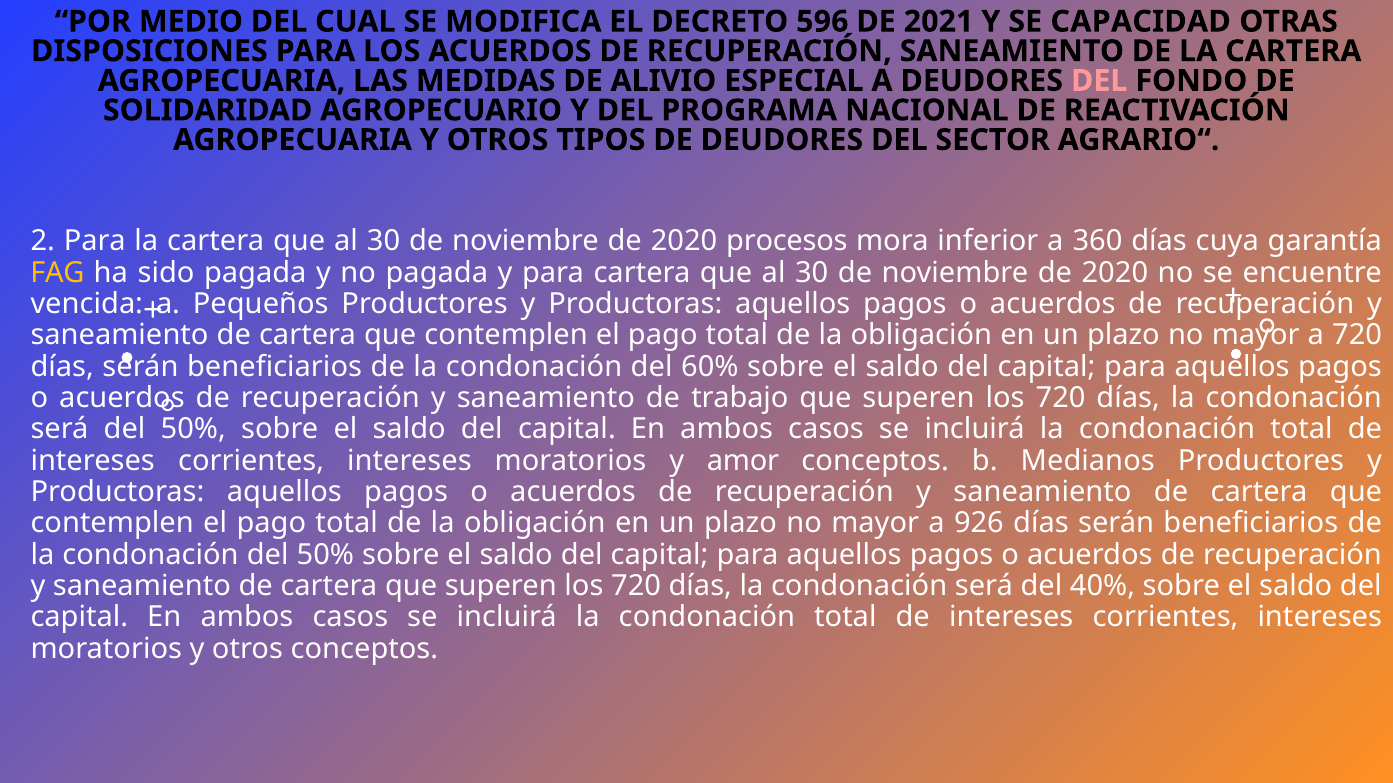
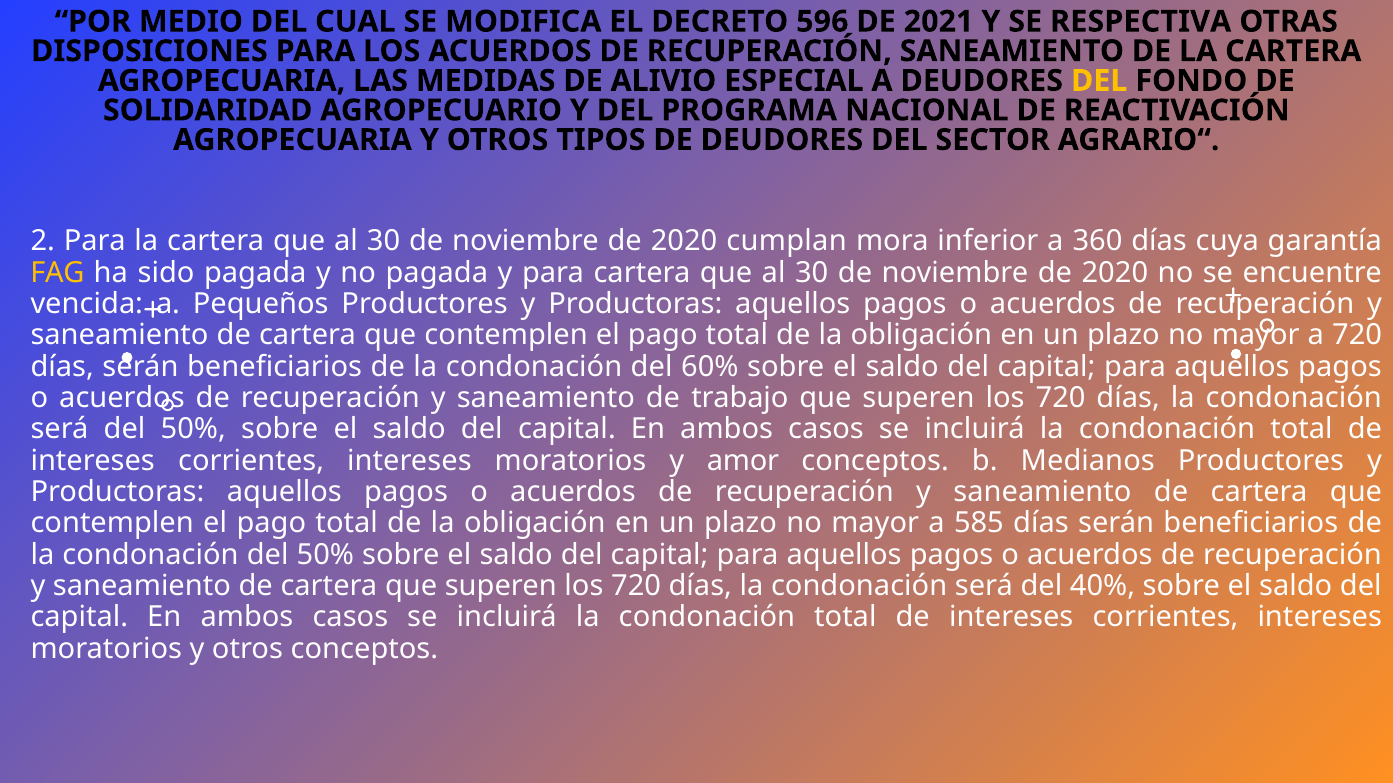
CAPACIDAD: CAPACIDAD -> RESPECTIVA
DEL at (1099, 81) colour: pink -> yellow
procesos: procesos -> cumplan
926: 926 -> 585
